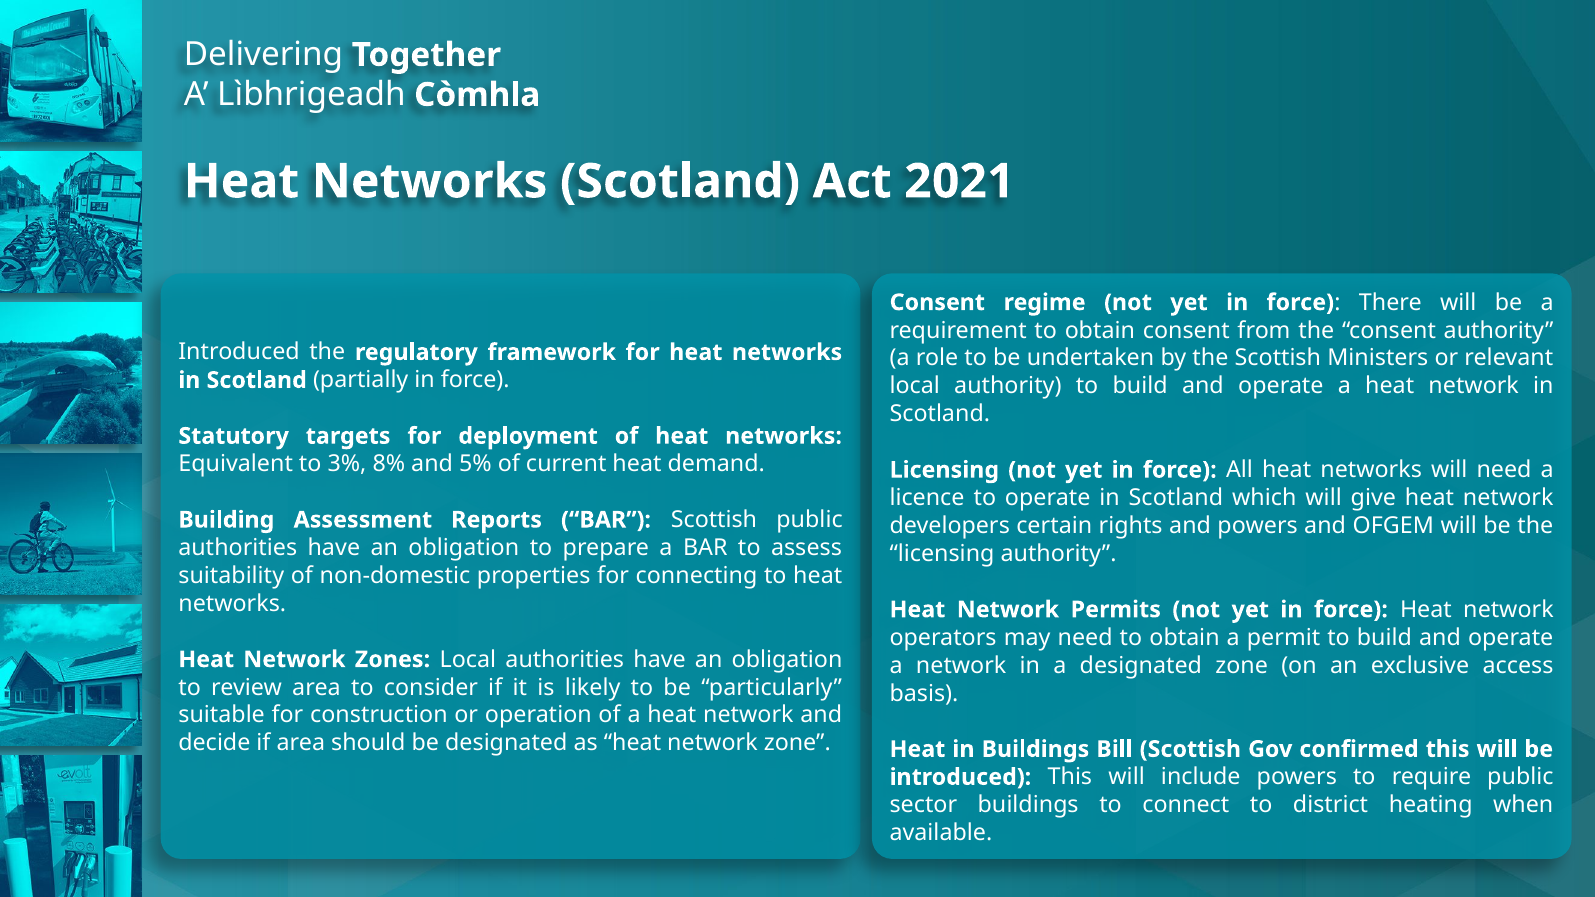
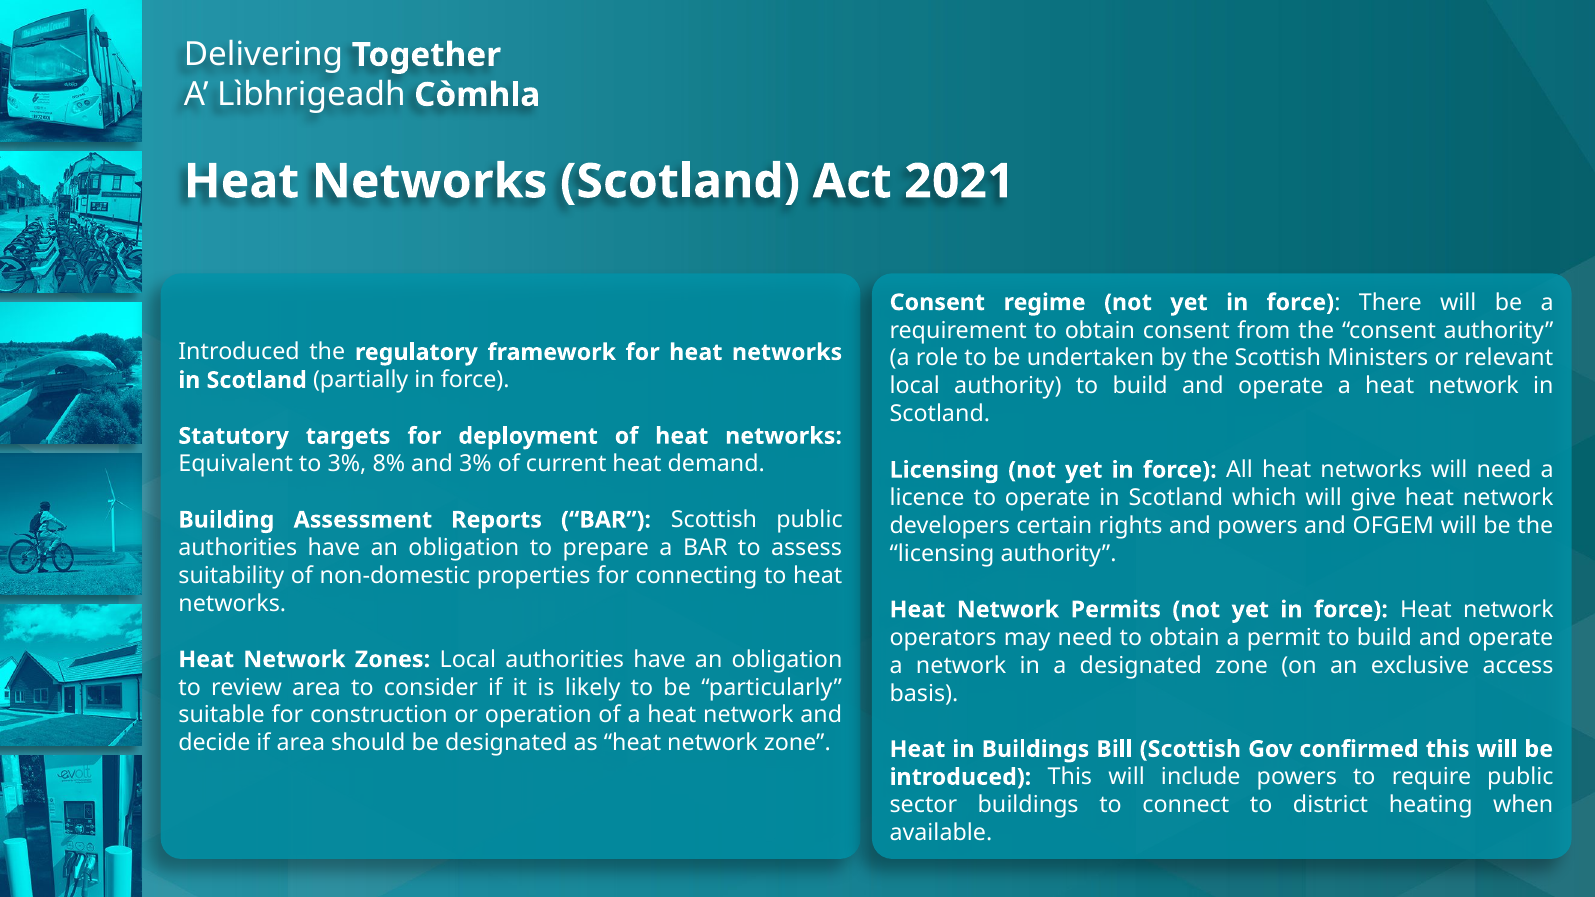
and 5%: 5% -> 3%
